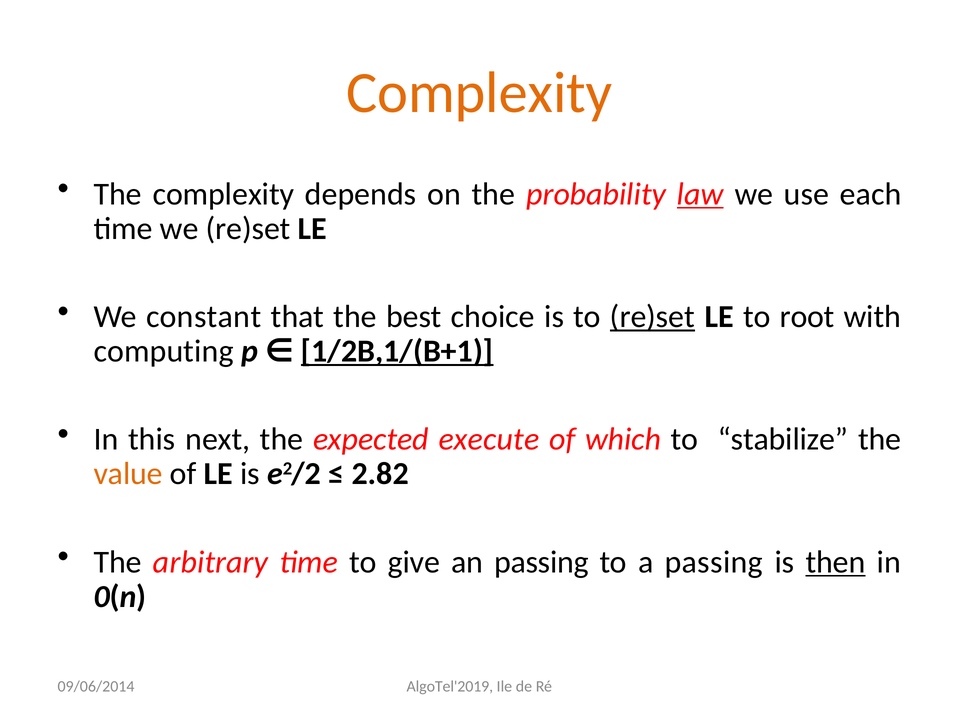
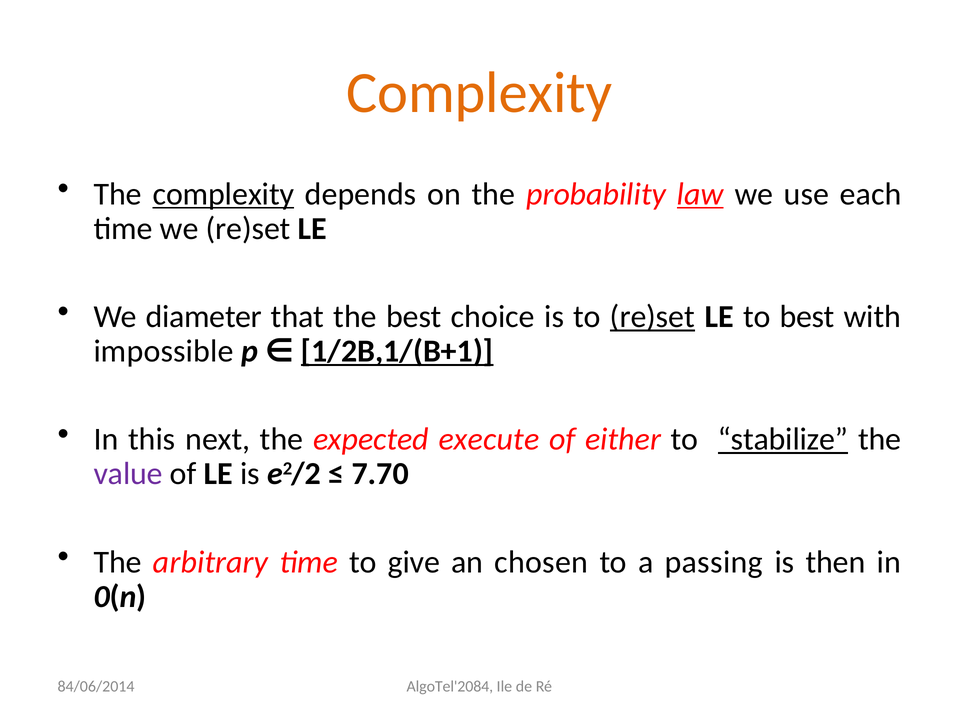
complexity at (223, 194) underline: none -> present
constant: constant -> diameter
to root: root -> best
computing: computing -> impossible
which: which -> either
stabilize underline: none -> present
value colour: orange -> purple
2.82: 2.82 -> 7.70
an passing: passing -> chosen
then underline: present -> none
AlgoTel'2019: AlgoTel'2019 -> AlgoTel'2084
09/06/2014: 09/06/2014 -> 84/06/2014
